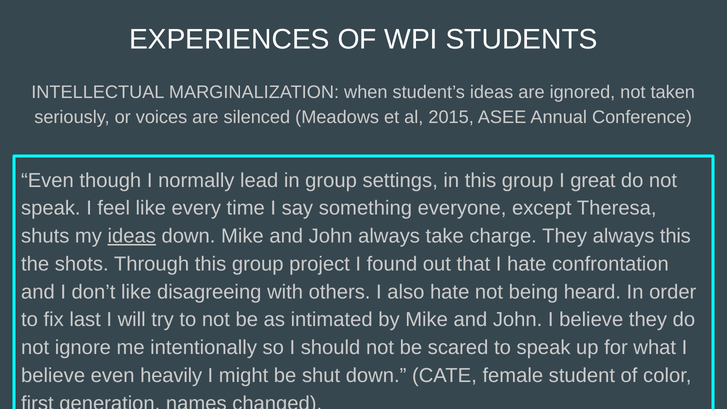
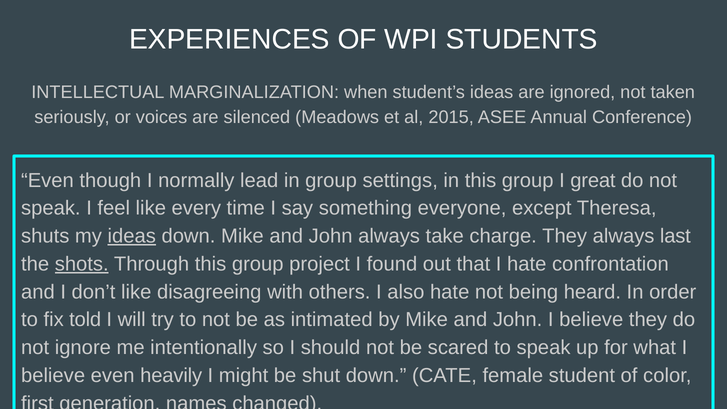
always this: this -> last
shots underline: none -> present
last: last -> told
